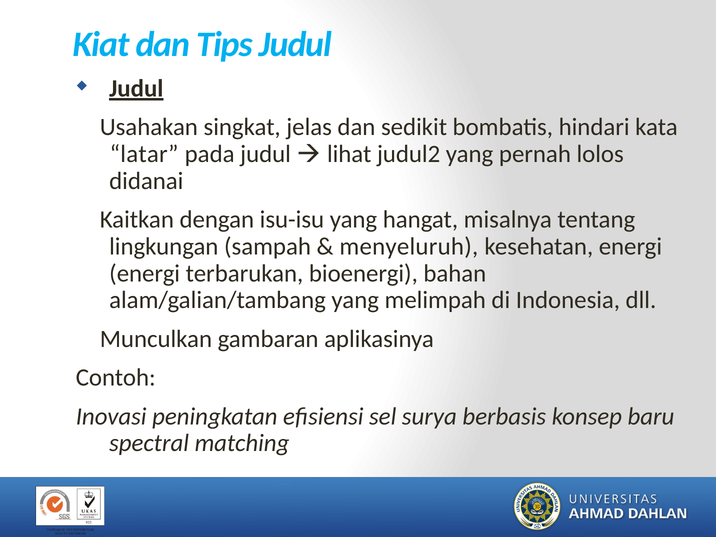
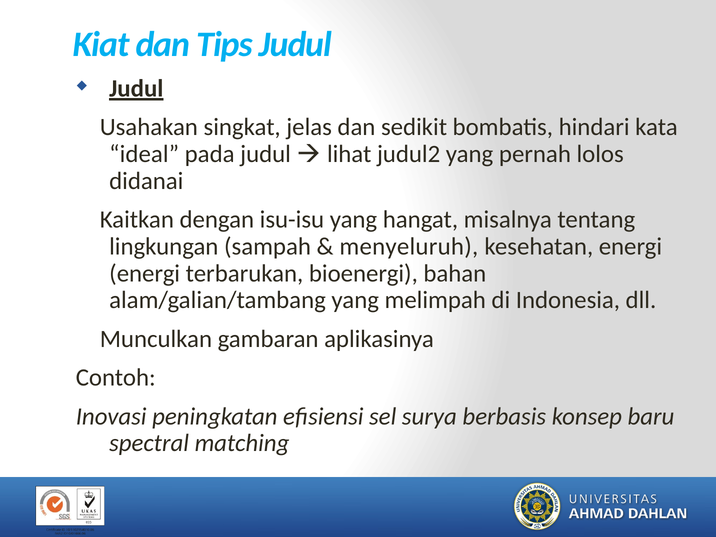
latar: latar -> ideal
